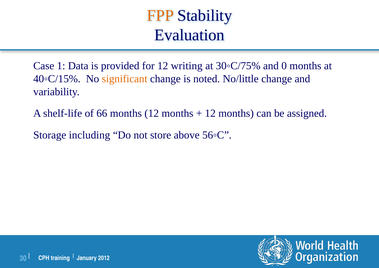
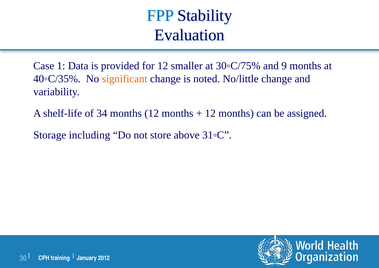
FPP colour: orange -> blue
writing: writing -> smaller
0: 0 -> 9
40◦C/15%: 40◦C/15% -> 40◦C/35%
66: 66 -> 34
56◦C: 56◦C -> 31◦C
